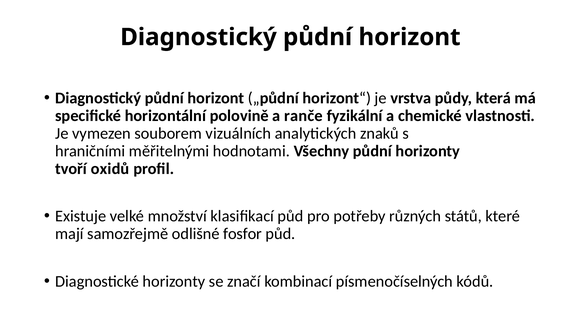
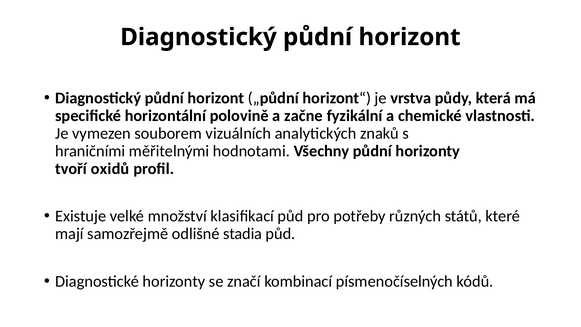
ranče: ranče -> začne
fosfor: fosfor -> stadia
